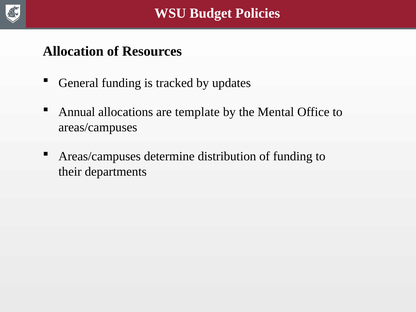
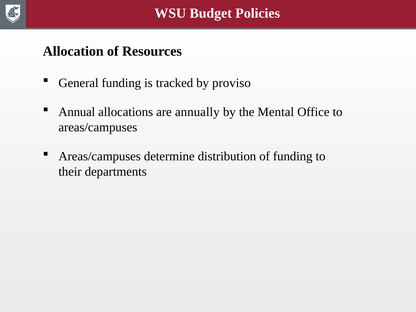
updates: updates -> proviso
template: template -> annually
